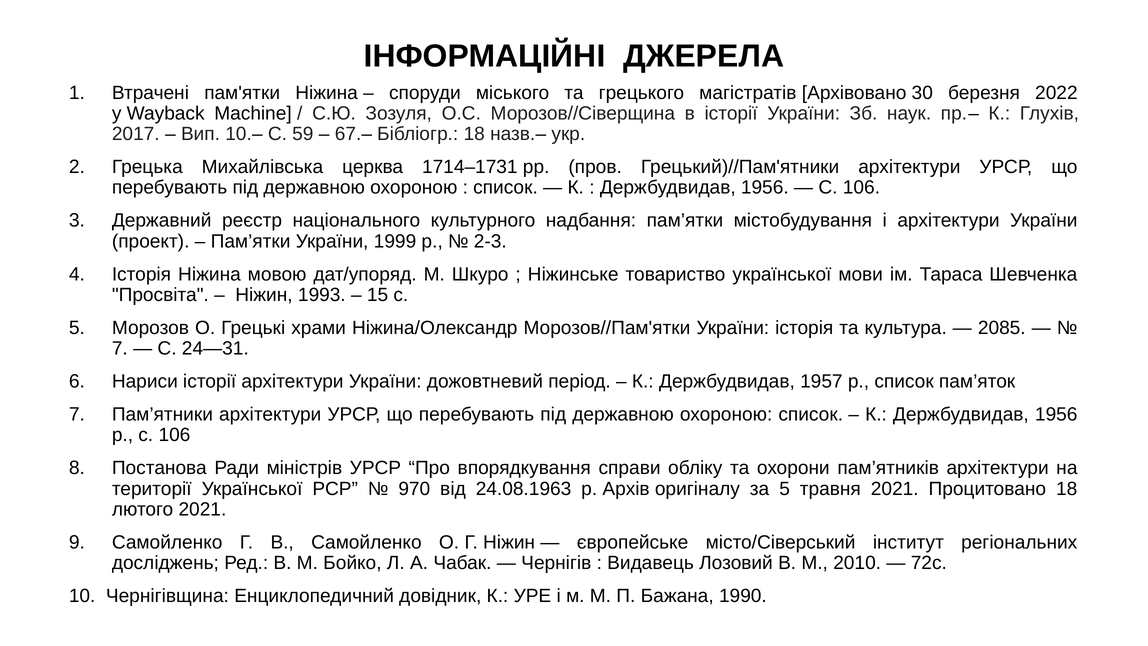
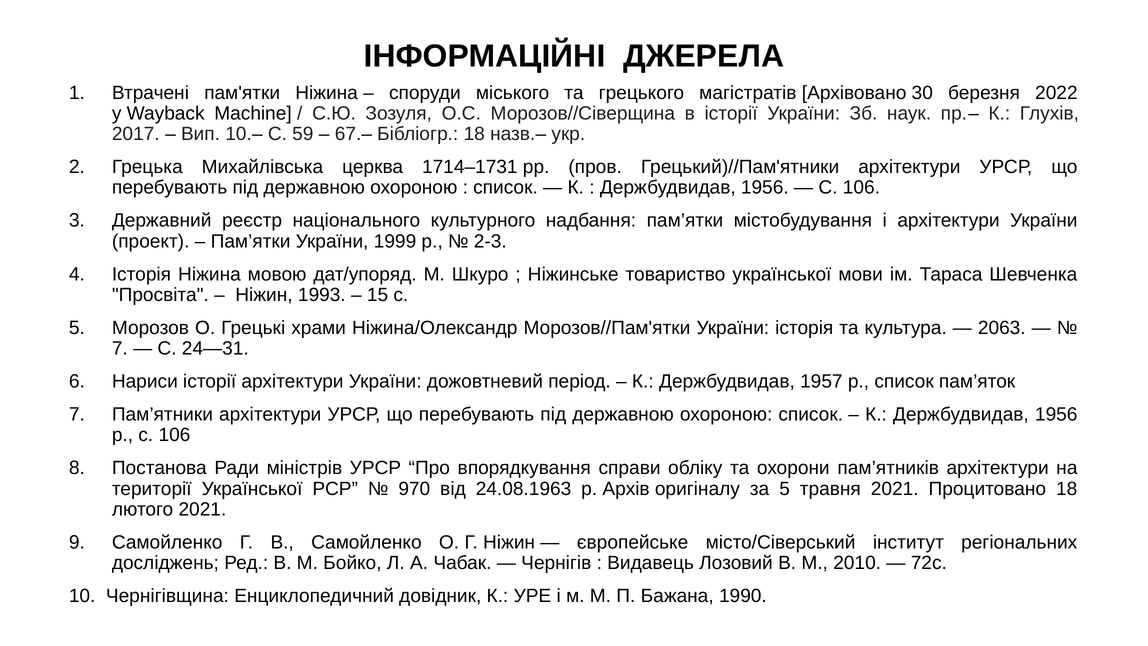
2085: 2085 -> 2063
